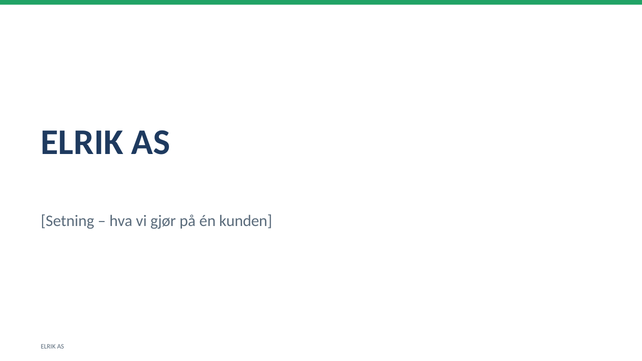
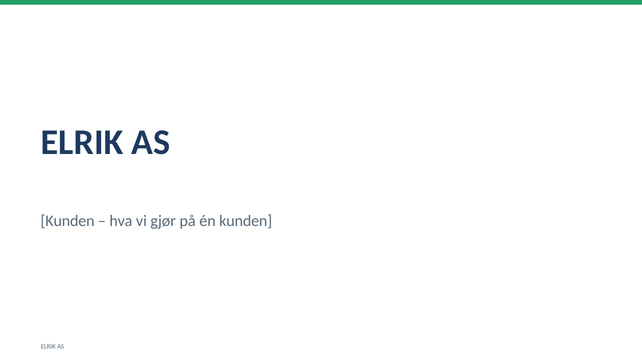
Setning at (68, 221): Setning -> Kunden
